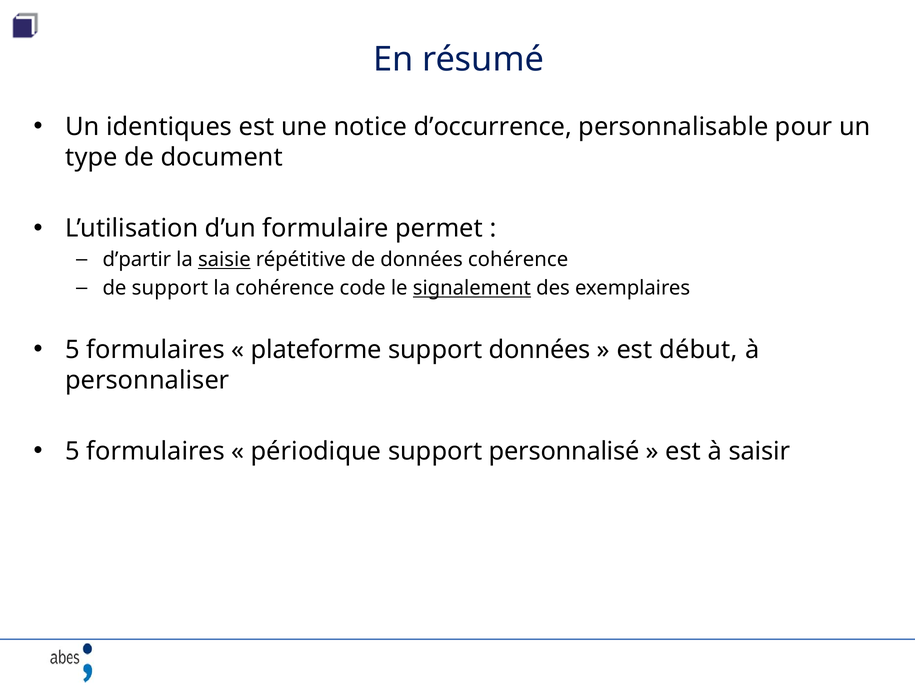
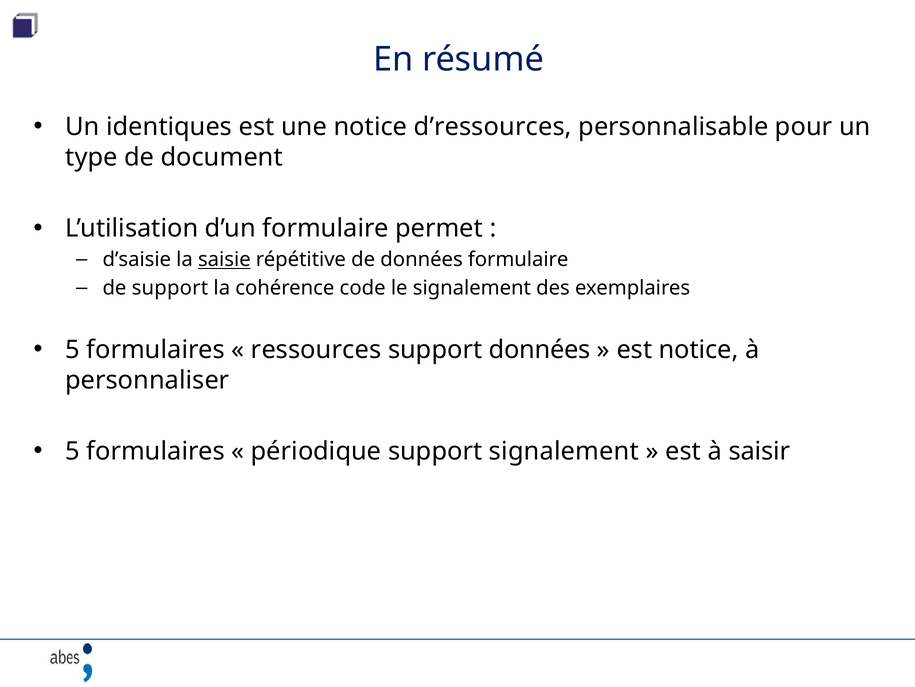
d’occurrence: d’occurrence -> d’ressources
d’partir: d’partir -> d’saisie
données cohérence: cohérence -> formulaire
signalement at (472, 288) underline: present -> none
plateforme: plateforme -> ressources
est début: début -> notice
support personnalisé: personnalisé -> signalement
